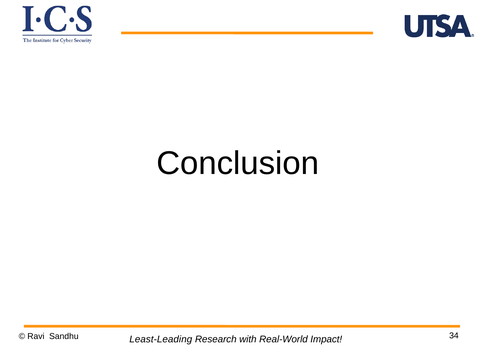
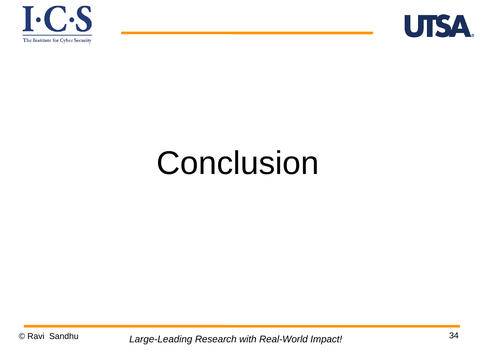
Least-Leading: Least-Leading -> Large-Leading
